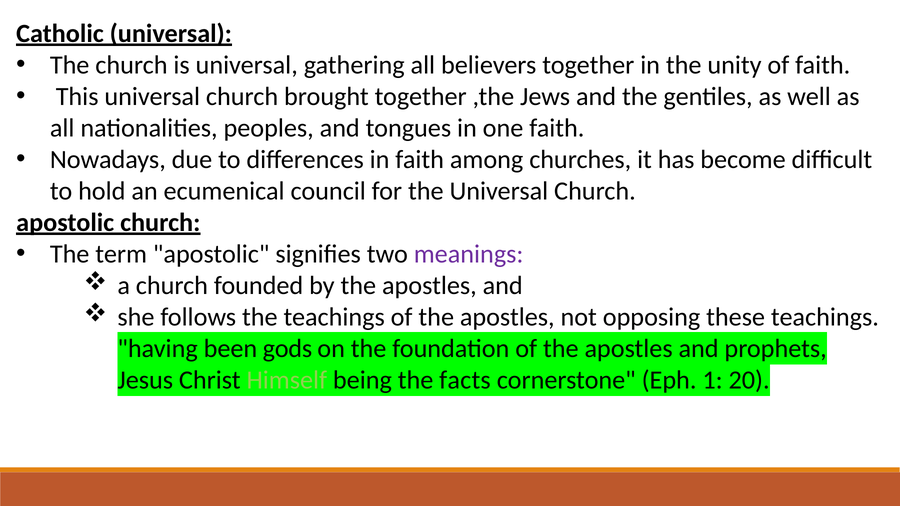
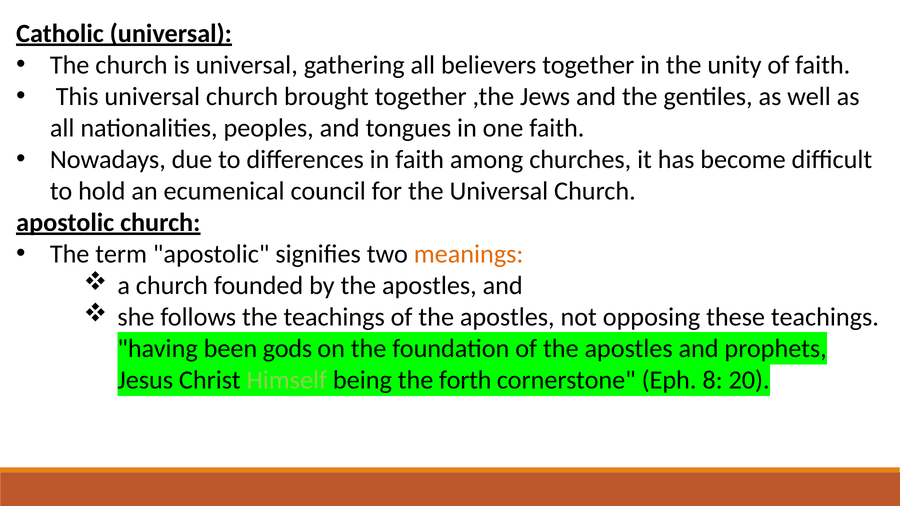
meanings colour: purple -> orange
facts: facts -> forth
1: 1 -> 8
